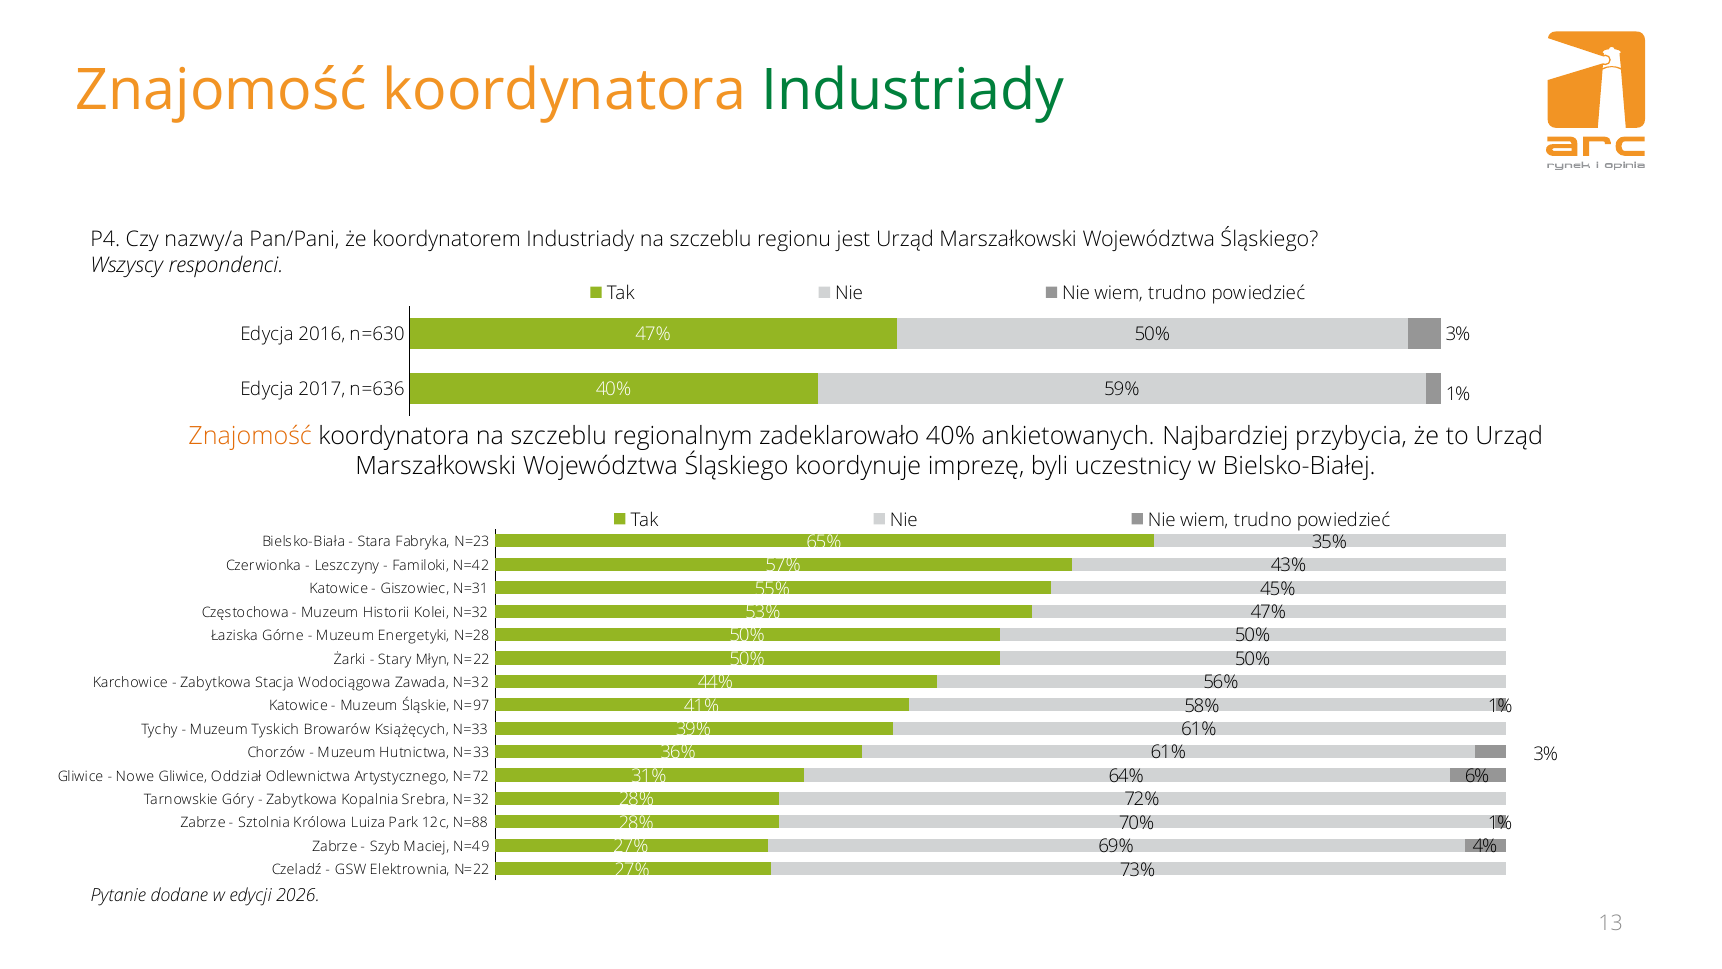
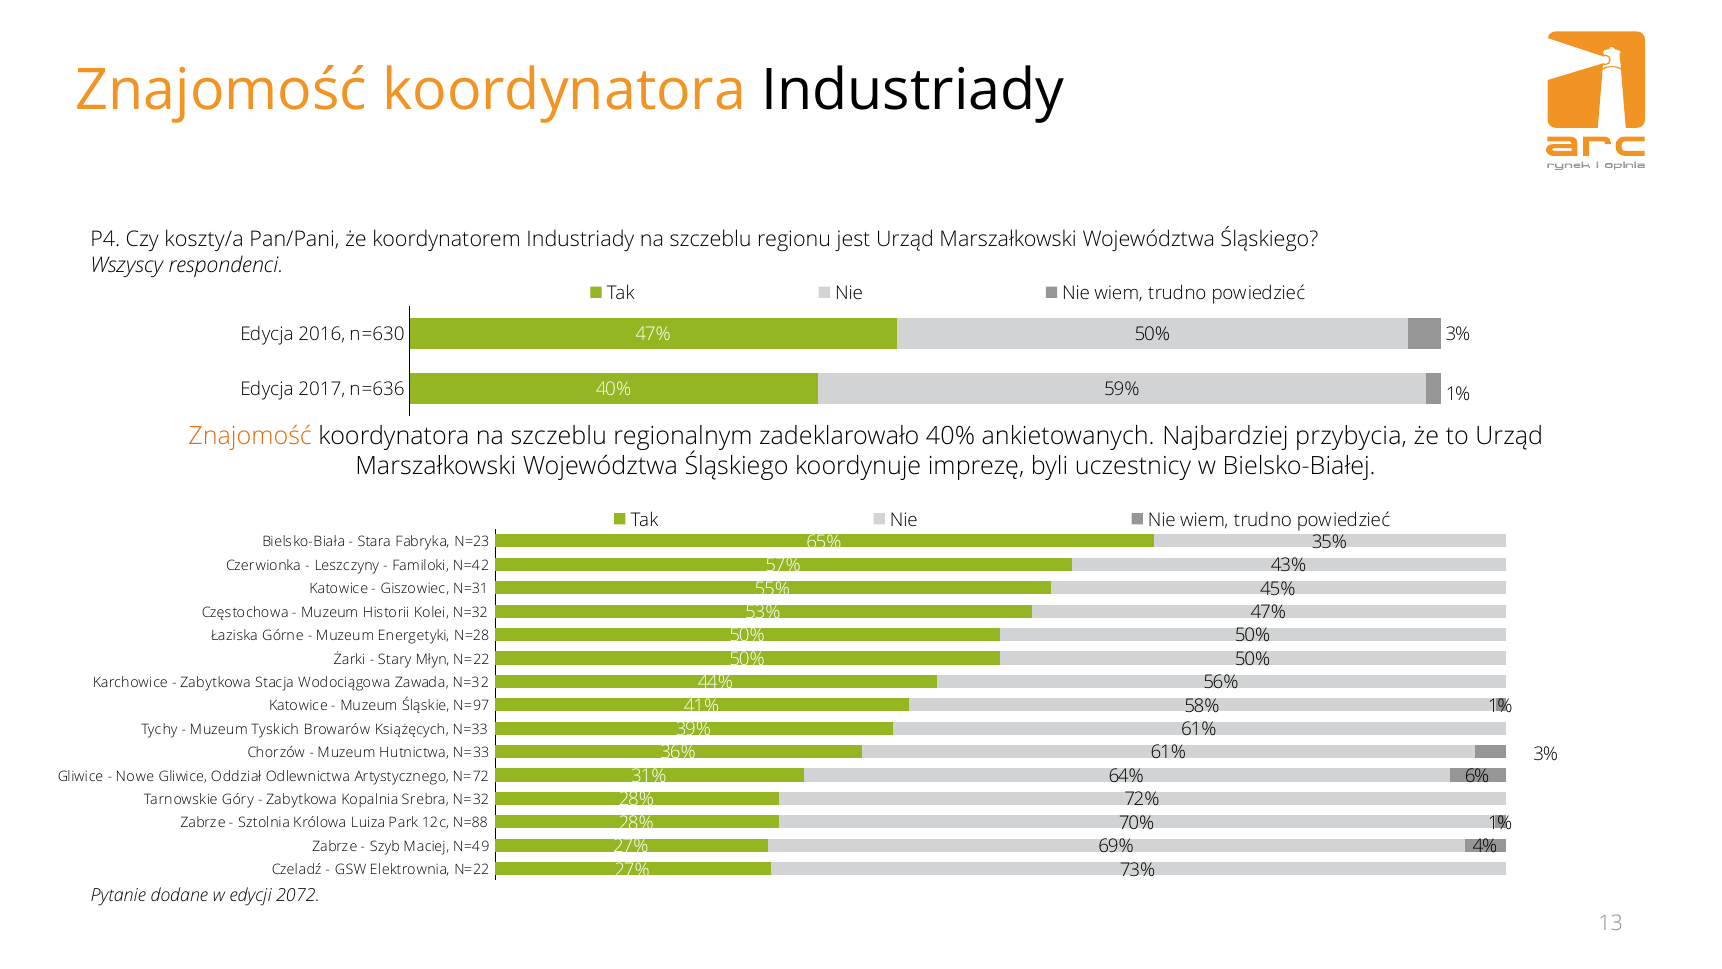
Industriady at (913, 90) colour: green -> black
nazwy/a: nazwy/a -> koszty/a
2026: 2026 -> 2072
